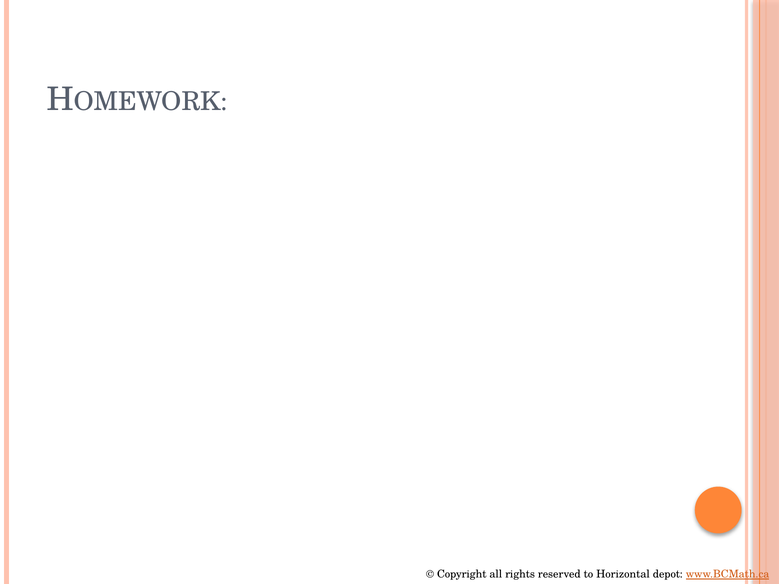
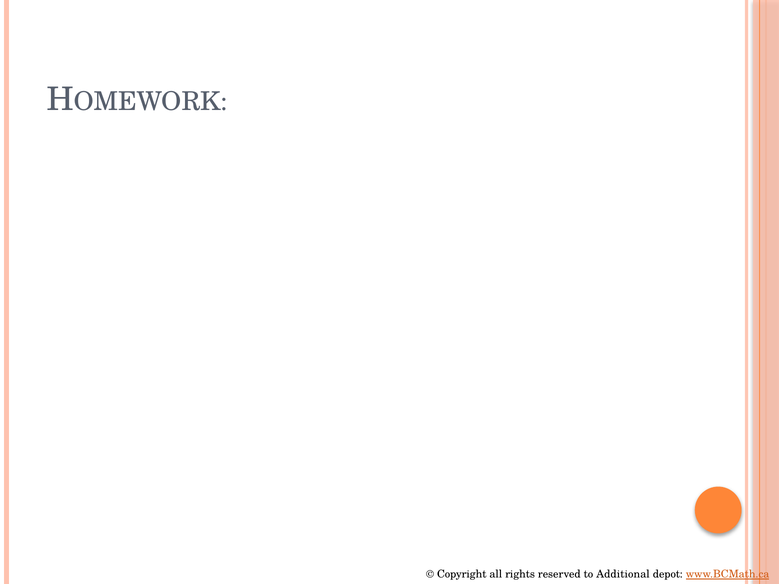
Horizontal: Horizontal -> Additional
